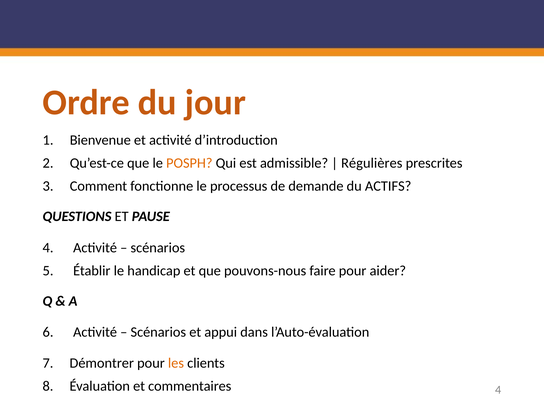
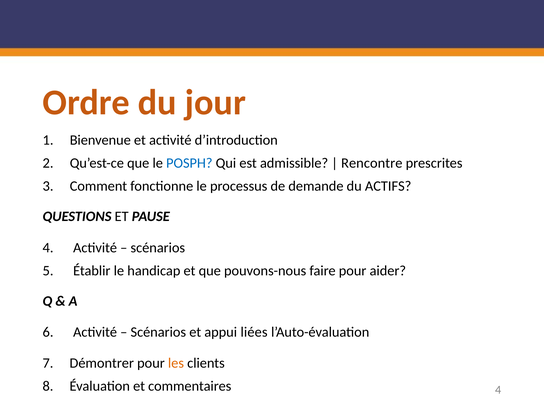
POSPH colour: orange -> blue
Régulières: Régulières -> Rencontre
dans: dans -> liées
